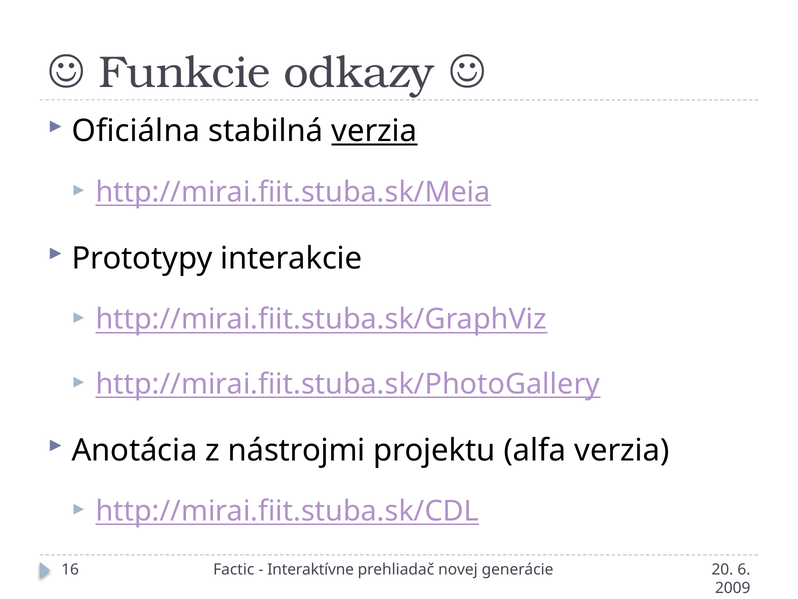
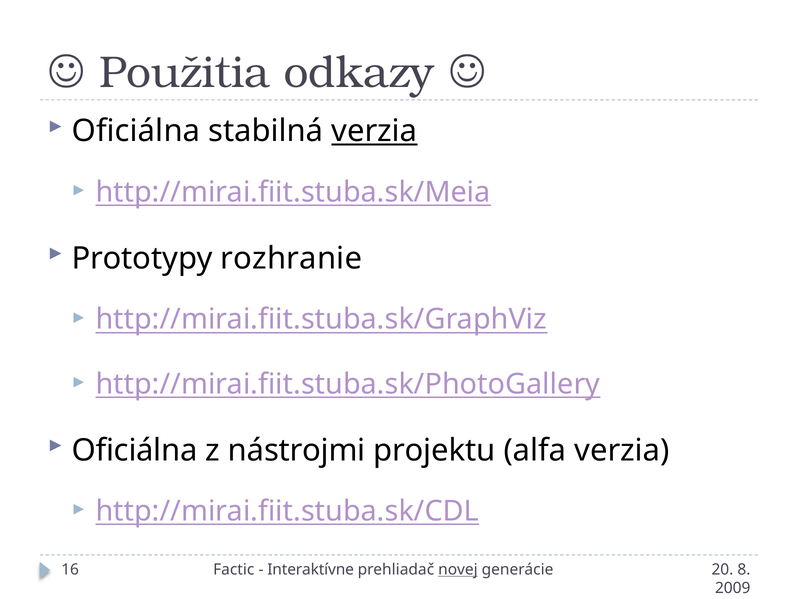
Funkcie: Funkcie -> Použitia
interakcie: interakcie -> rozhranie
Anotácia at (135, 450): Anotácia -> Oficiálna
novej underline: none -> present
6: 6 -> 8
